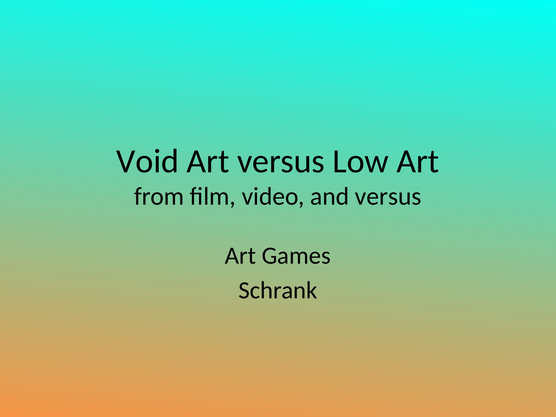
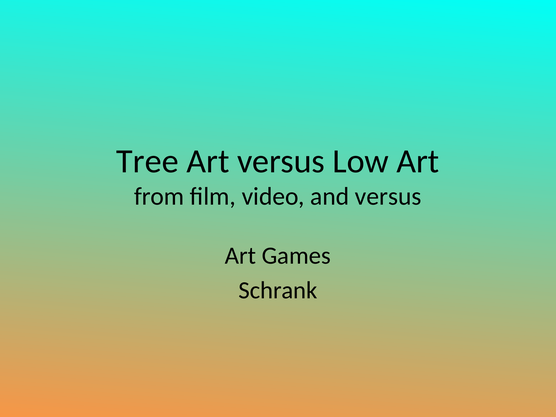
Void: Void -> Tree
